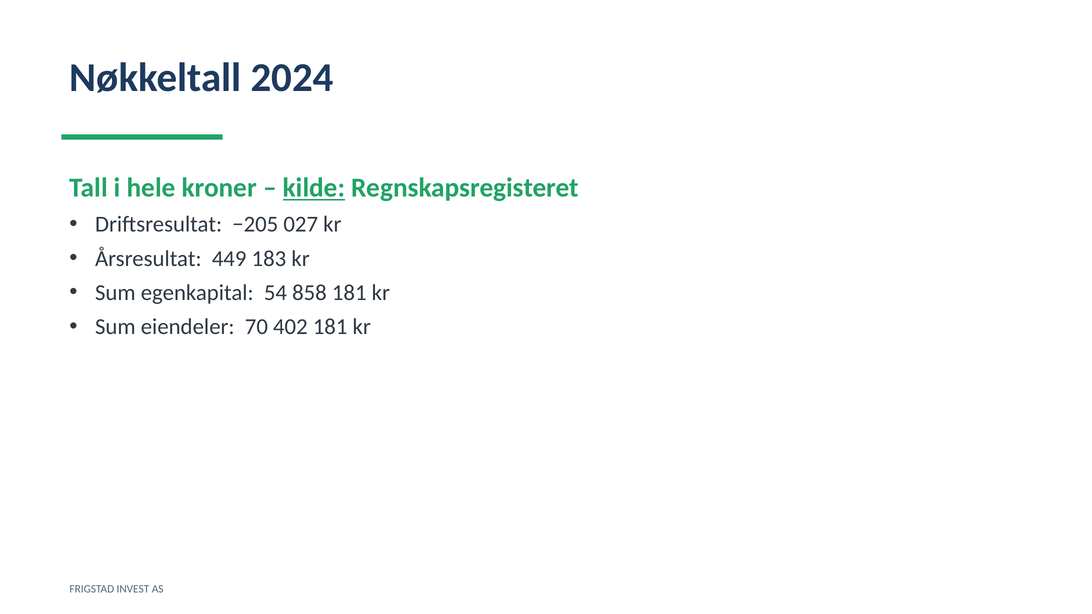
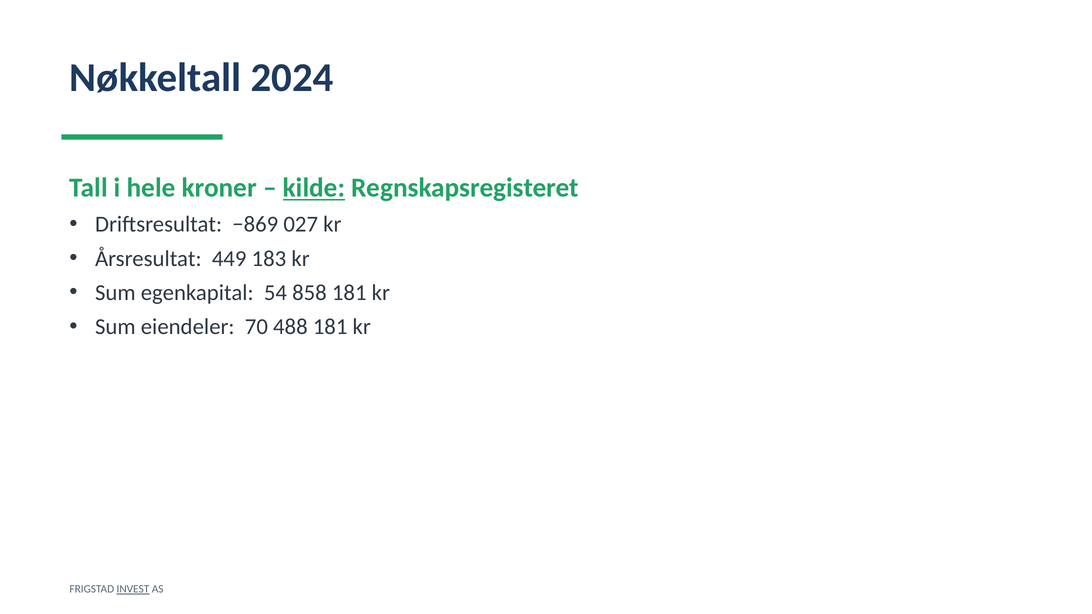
−205: −205 -> −869
402: 402 -> 488
INVEST underline: none -> present
